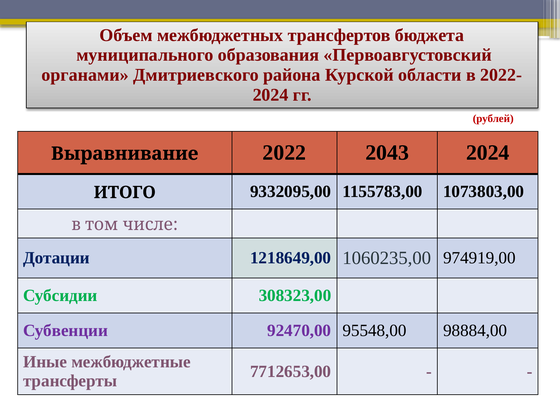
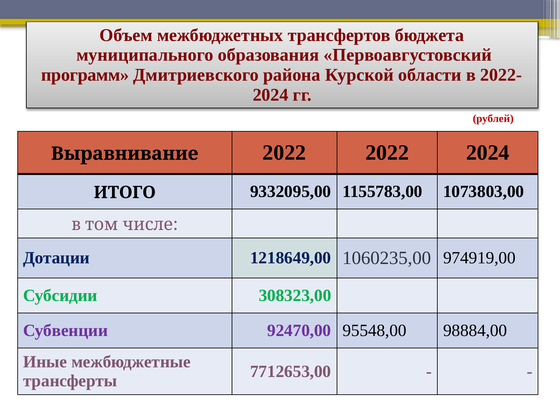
органами: органами -> программ
2022 2043: 2043 -> 2022
